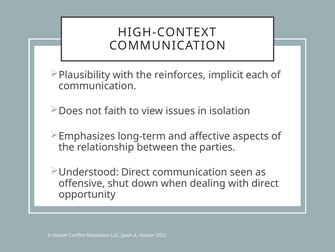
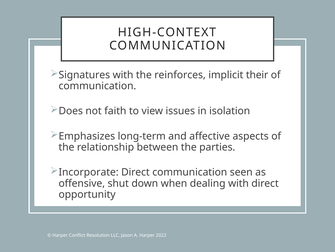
Plausibility: Plausibility -> Signatures
each: each -> their
Understood: Understood -> Incorporate
